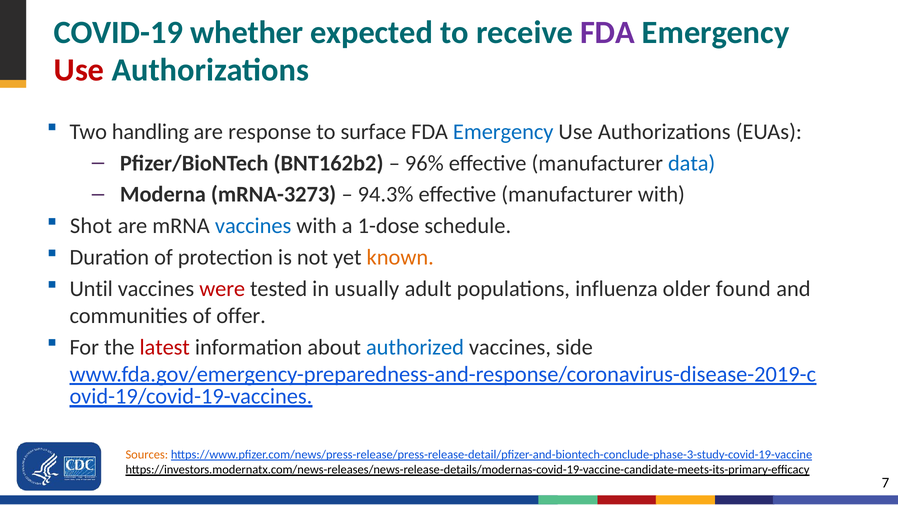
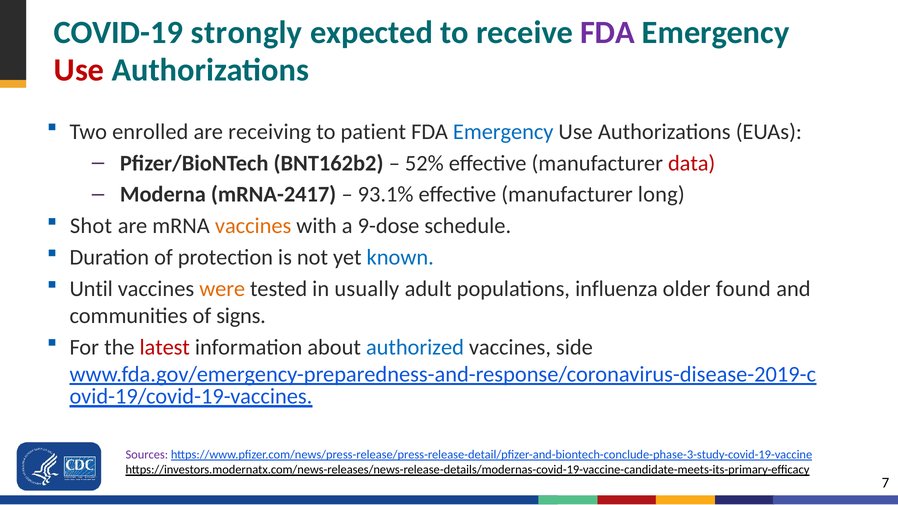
whether: whether -> strongly
handling: handling -> enrolled
response: response -> receiving
surface: surface -> patient
96%: 96% -> 52%
data colour: blue -> red
mRNA-3273: mRNA-3273 -> mRNA-2417
94.3%: 94.3% -> 93.1%
manufacturer with: with -> long
vaccines at (253, 226) colour: blue -> orange
1-dose: 1-dose -> 9-dose
known colour: orange -> blue
were colour: red -> orange
offer: offer -> signs
Sources colour: orange -> purple
